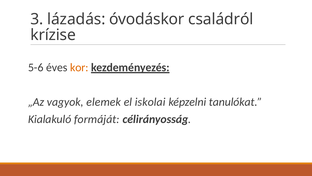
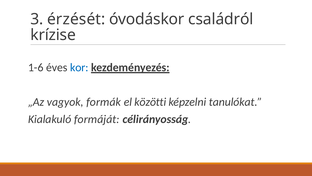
lázadás: lázadás -> érzését
5-6: 5-6 -> 1-6
kor colour: orange -> blue
elemek: elemek -> formák
iskolai: iskolai -> közötti
